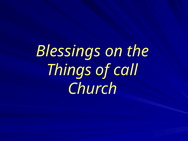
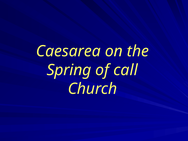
Blessings: Blessings -> Caesarea
Things: Things -> Spring
